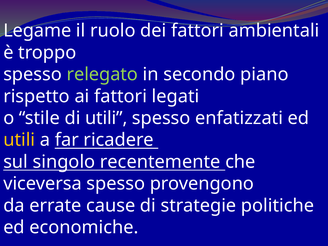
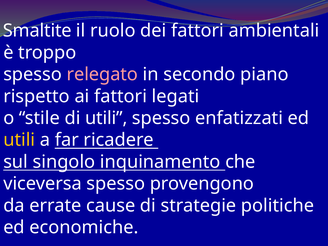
Legame: Legame -> Smaltite
relegato colour: light green -> pink
recentemente: recentemente -> inquinamento
